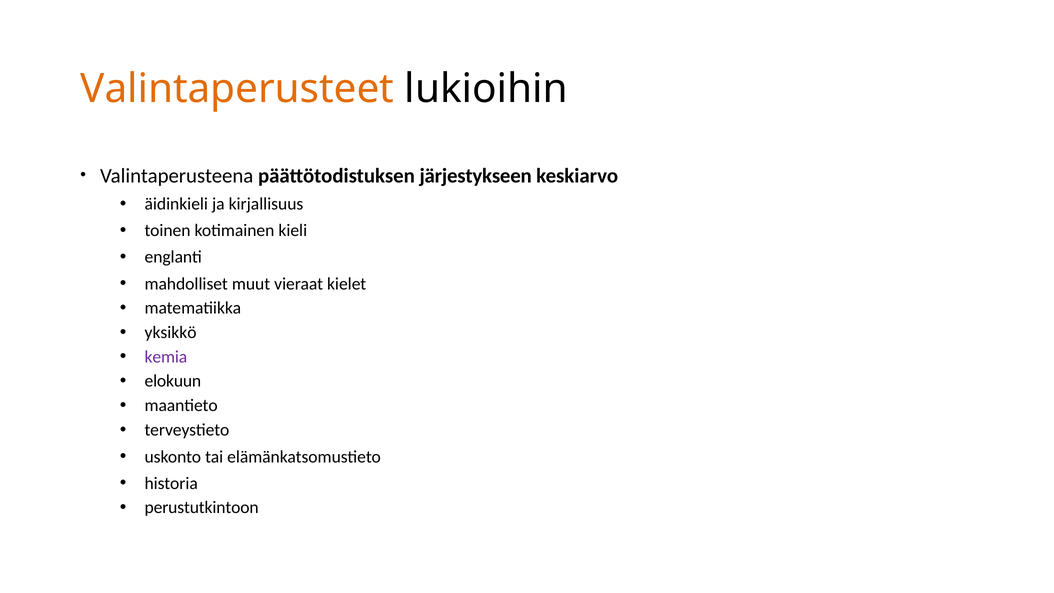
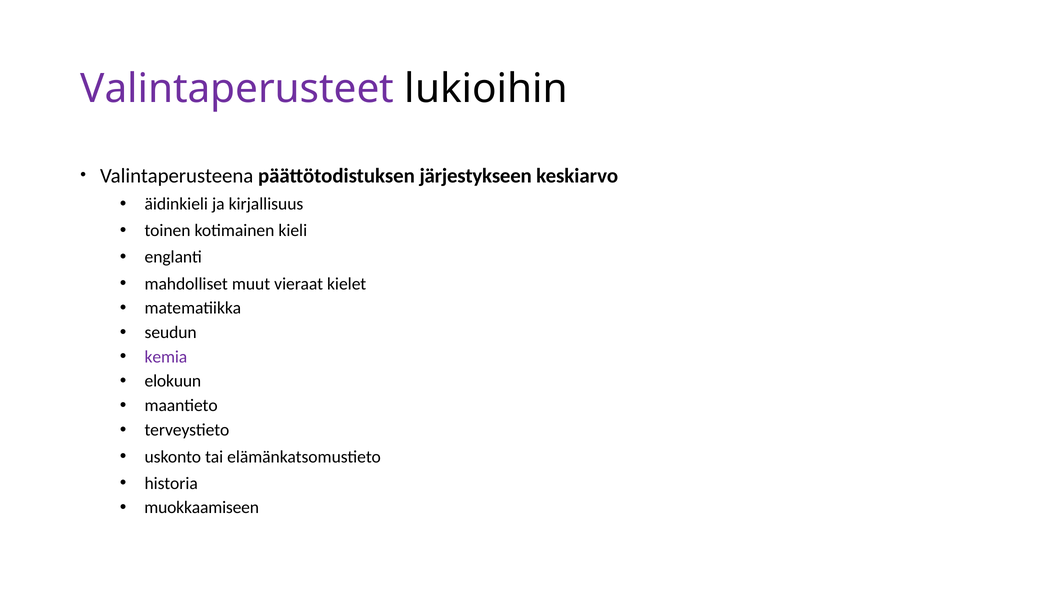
Valintaperusteet colour: orange -> purple
yksikkö​: yksikkö​ -> seudun​
perustutkintoon​: perustutkintoon​ -> muokkaamiseen​
